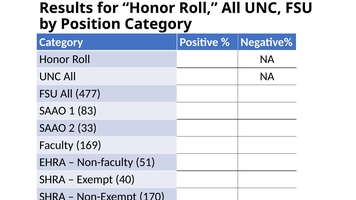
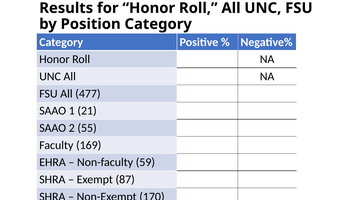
83: 83 -> 21
33: 33 -> 55
51: 51 -> 59
40: 40 -> 87
